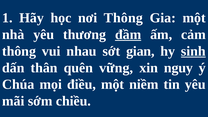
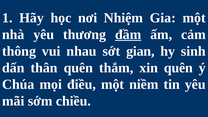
nơi Thông: Thông -> Nhiệm
sinh underline: present -> none
vững: vững -> thắm
xin nguy: nguy -> quên
